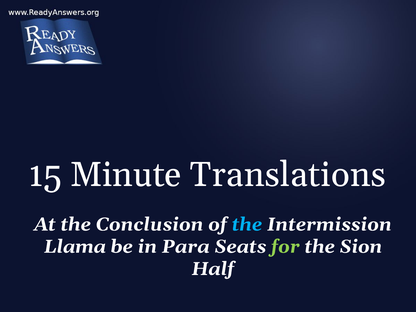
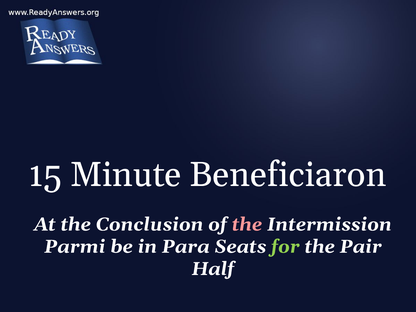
Translations: Translations -> Beneficiaron
the at (247, 224) colour: light blue -> pink
Llama: Llama -> Parmi
Sion: Sion -> Pair
